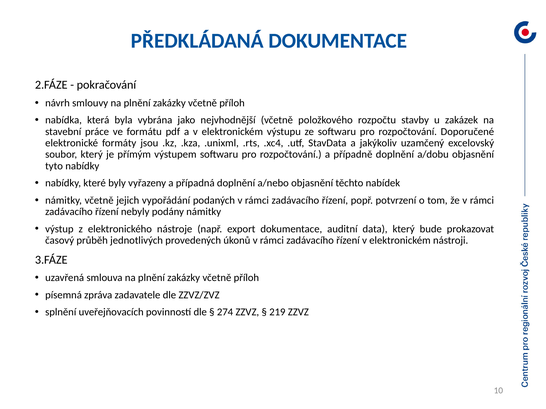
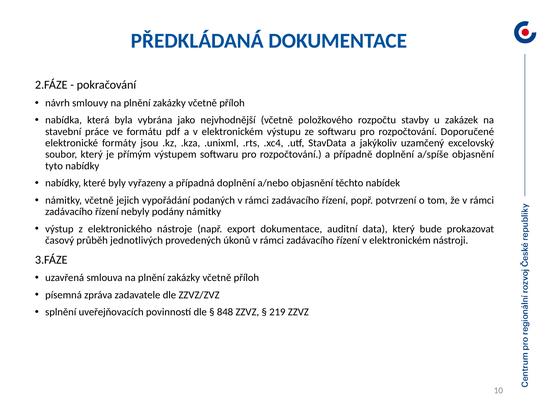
a/dobu: a/dobu -> a/spíše
274: 274 -> 848
